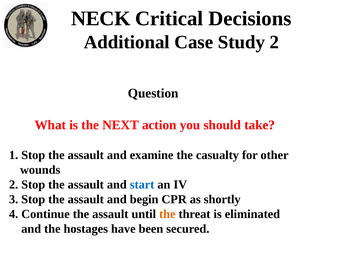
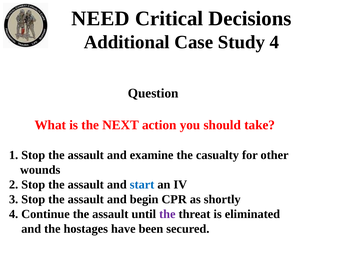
NECK: NECK -> NEED
Study 2: 2 -> 4
the at (167, 214) colour: orange -> purple
